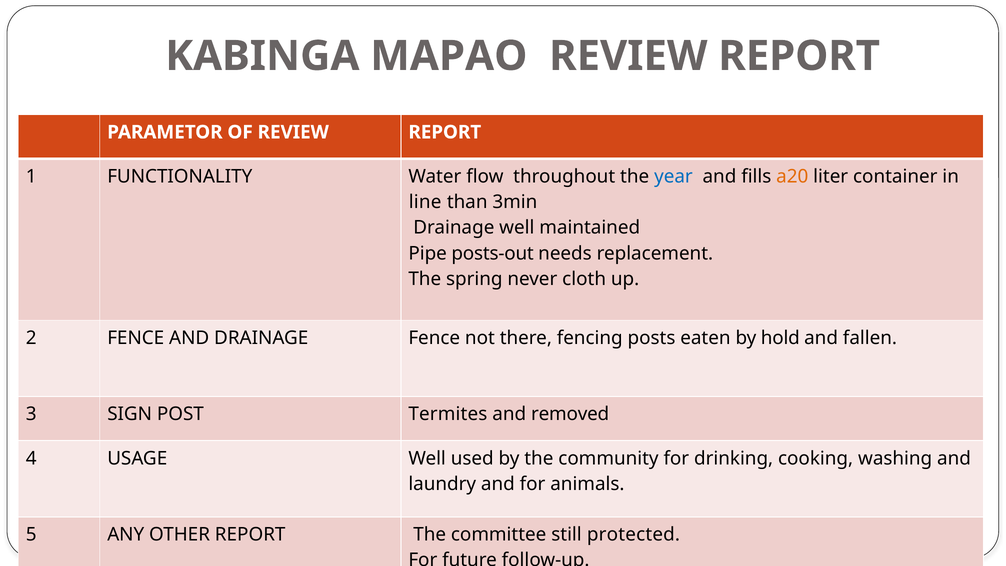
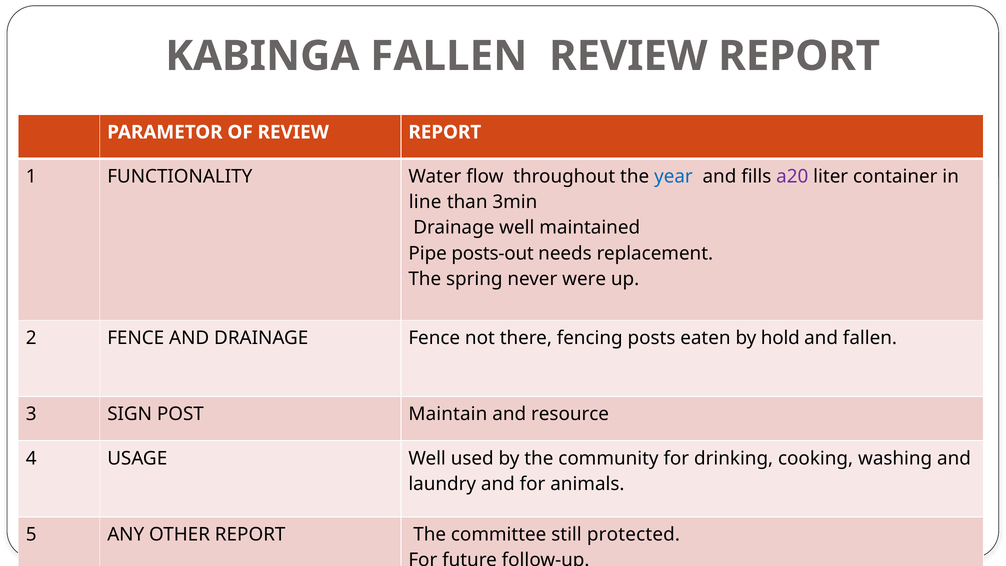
KABINGA MAPAO: MAPAO -> FALLEN
a20 colour: orange -> purple
cloth: cloth -> were
Termites: Termites -> Maintain
removed: removed -> resource
